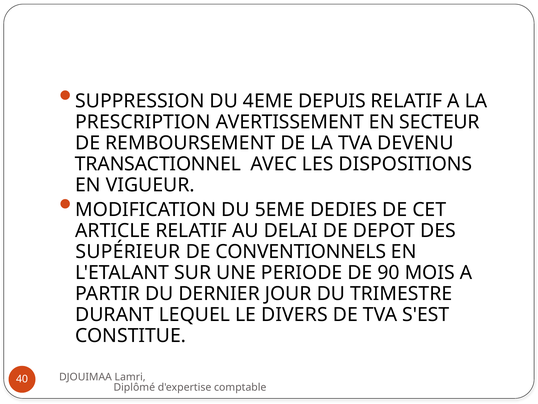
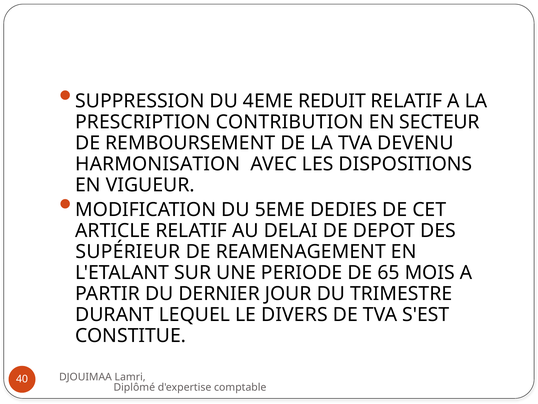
DEPUIS: DEPUIS -> REDUIT
AVERTISSEMENT: AVERTISSEMENT -> CONTRIBUTION
TRANSACTIONNEL: TRANSACTIONNEL -> HARMONISATION
CONVENTIONNELS: CONVENTIONNELS -> REAMENAGEMENT
90: 90 -> 65
